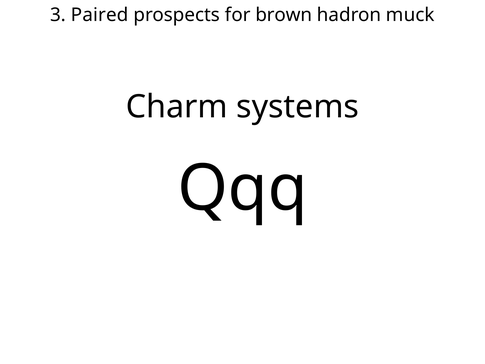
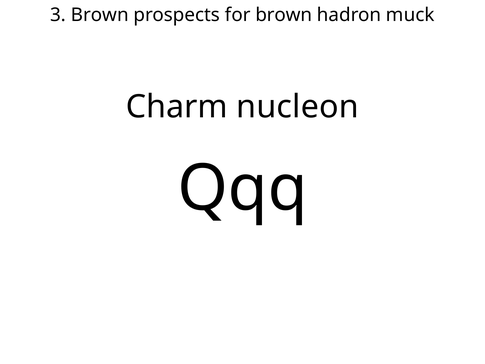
3 Paired: Paired -> Brown
systems: systems -> nucleon
